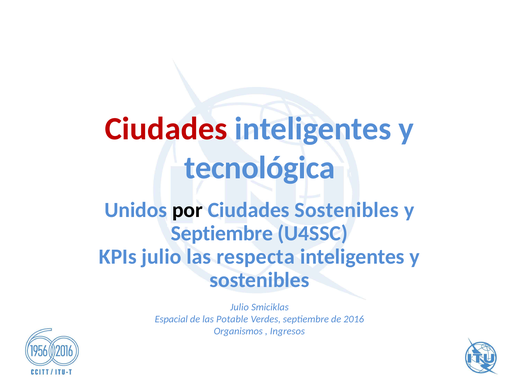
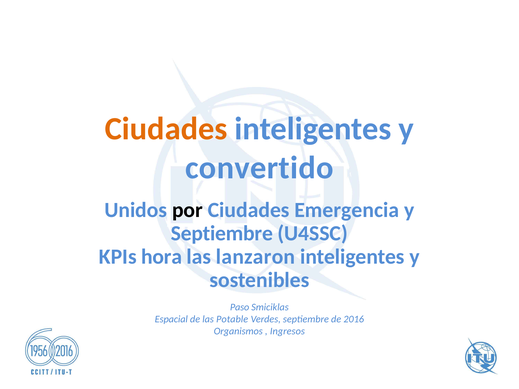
Ciudades at (166, 129) colour: red -> orange
tecnológica: tecnológica -> convertido
Ciudades Sostenibles: Sostenibles -> Emergencia
KPIs julio: julio -> hora
respecta: respecta -> lanzaron
Julio at (240, 307): Julio -> Paso
